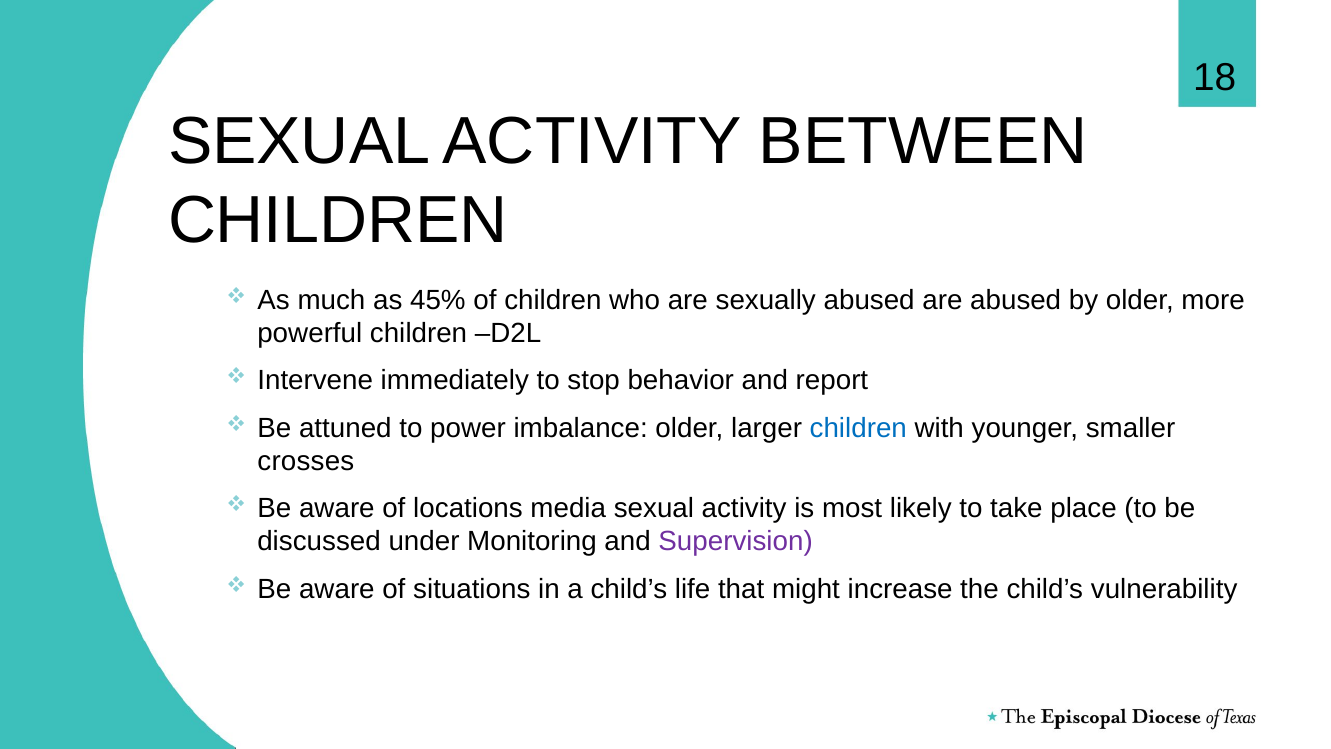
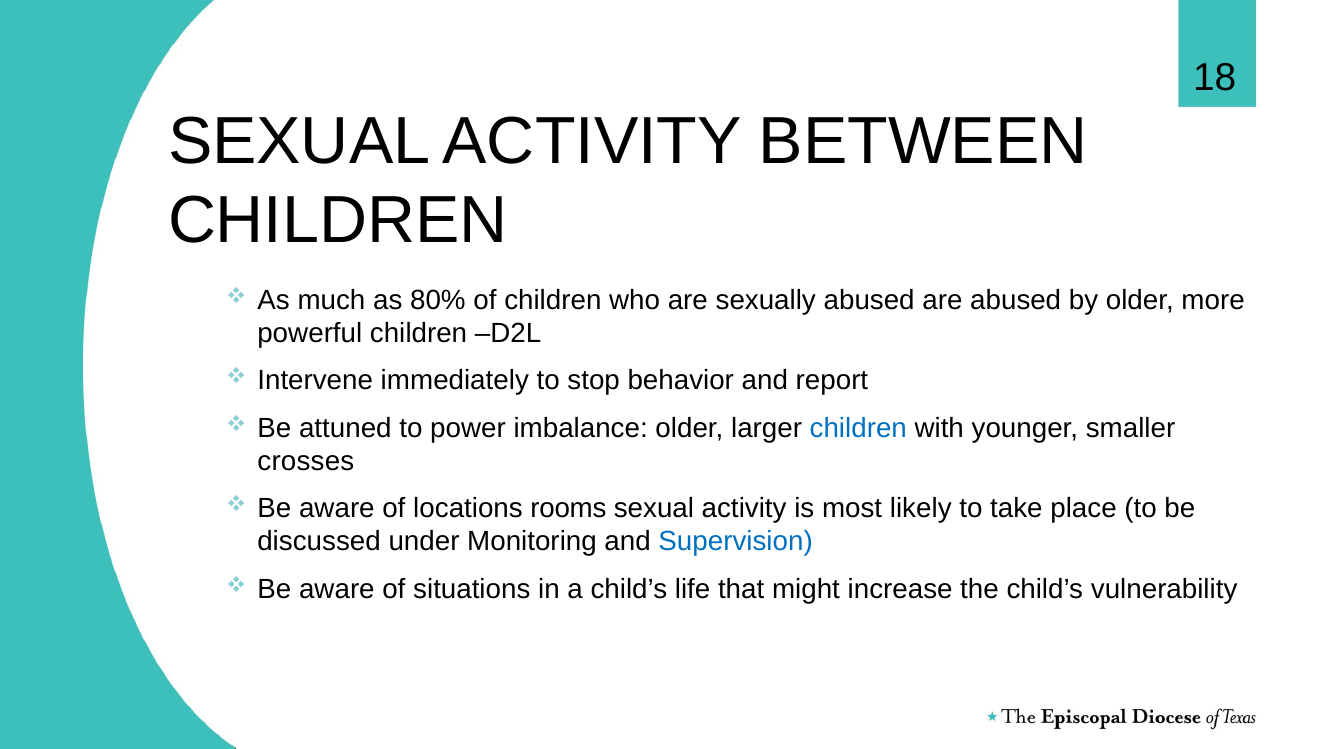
45%: 45% -> 80%
media: media -> rooms
Supervision colour: purple -> blue
